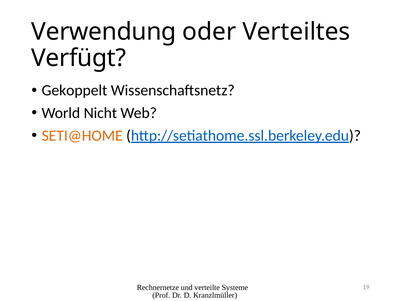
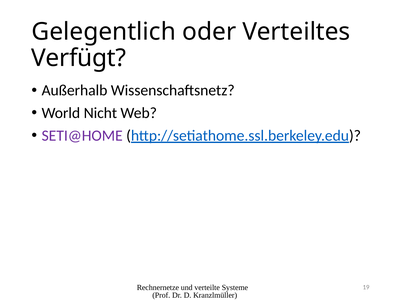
Verwendung: Verwendung -> Gelegentlich
Gekoppelt: Gekoppelt -> Außerhalb
SETI@HOME colour: orange -> purple
